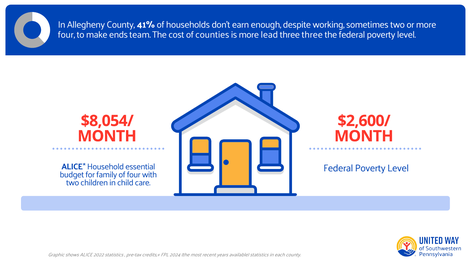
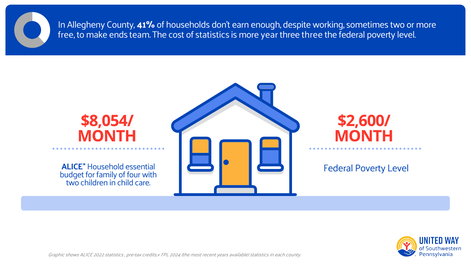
four at (66, 35): four -> free
of counties: counties -> statistics
lead: lead -> year
